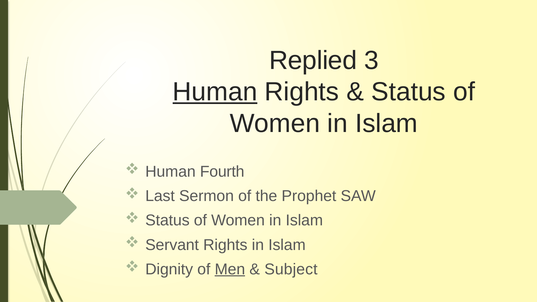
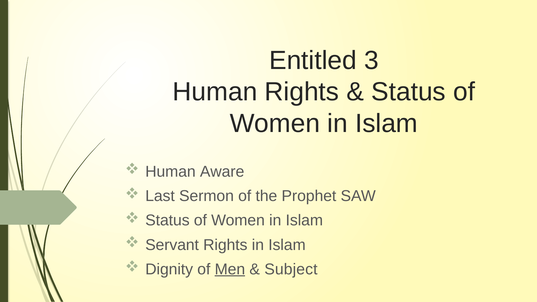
Replied: Replied -> Entitled
Human at (215, 92) underline: present -> none
Fourth: Fourth -> Aware
